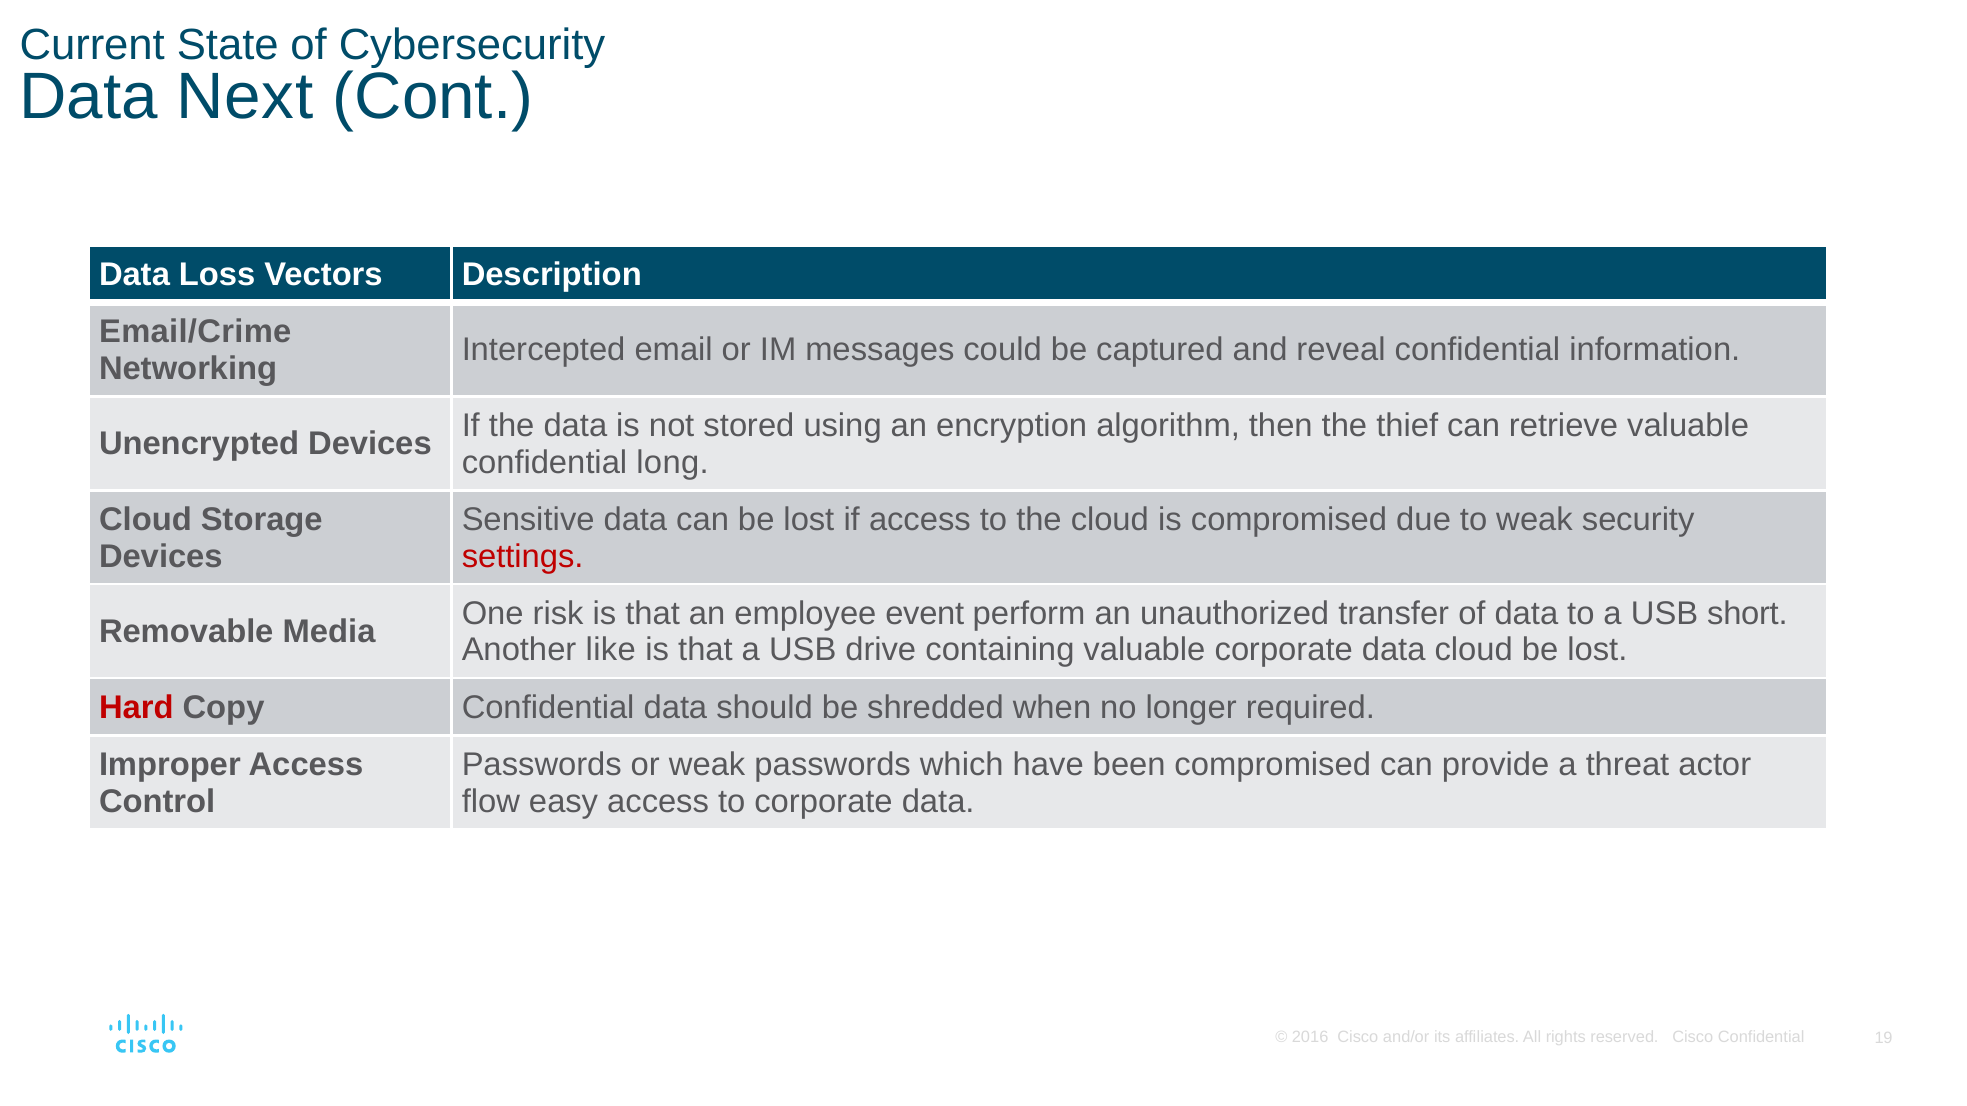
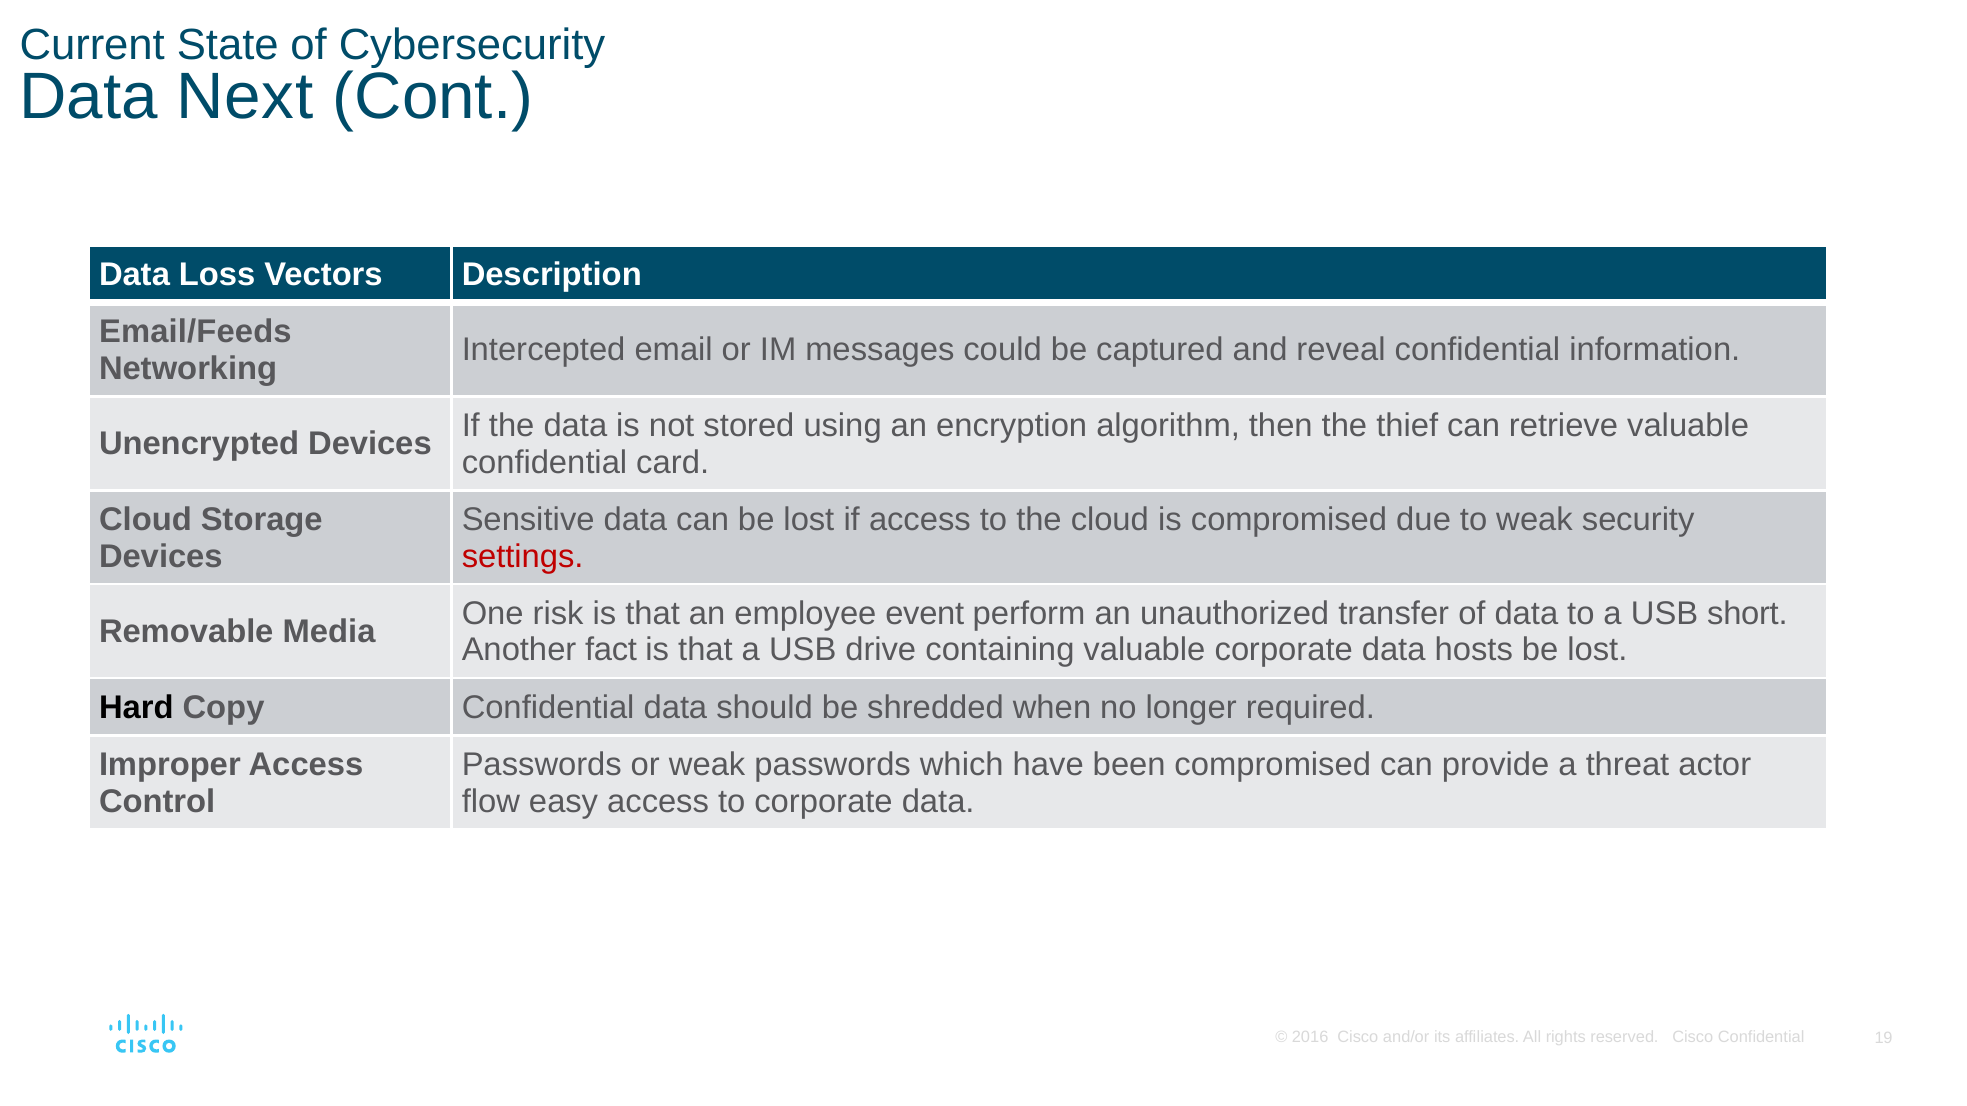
Email/Crime: Email/Crime -> Email/Feeds
long: long -> card
like: like -> fact
data cloud: cloud -> hosts
Hard colour: red -> black
